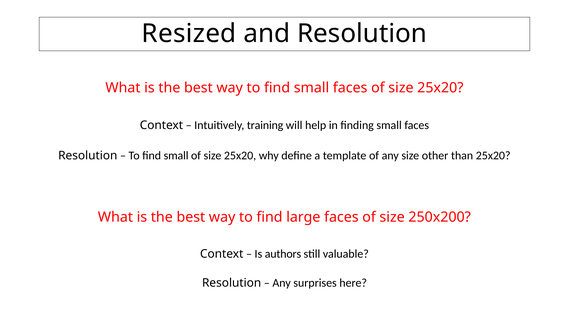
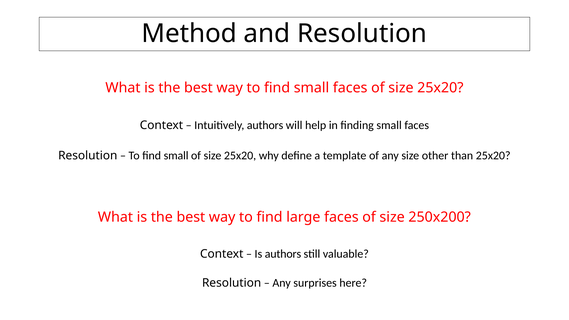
Resized: Resized -> Method
Intuitively training: training -> authors
